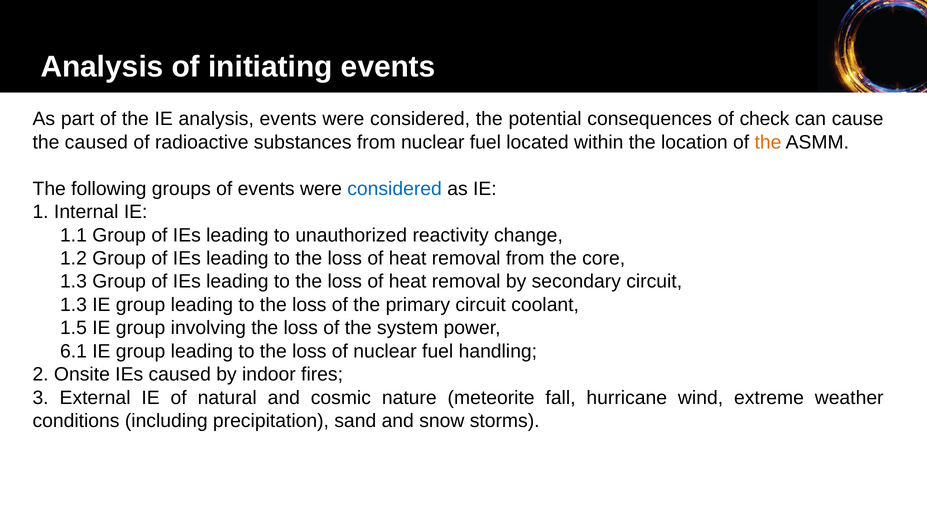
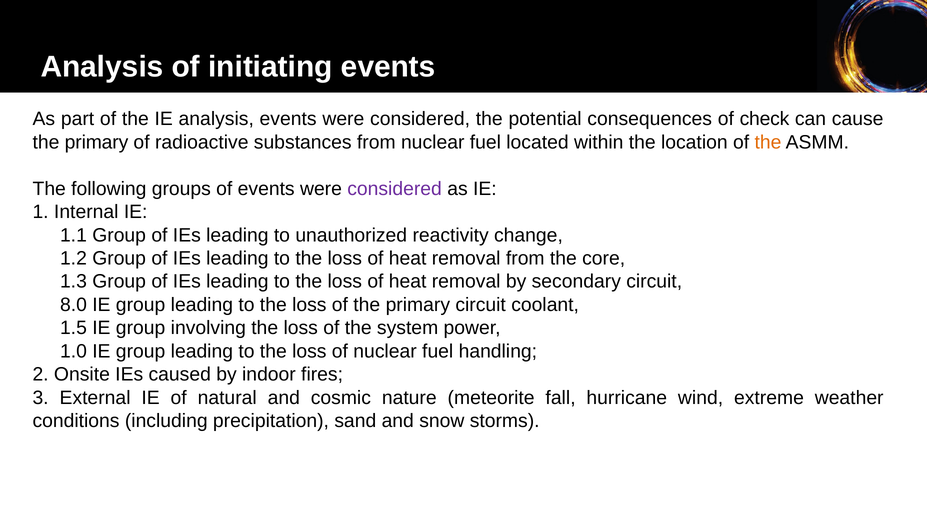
caused at (96, 142): caused -> primary
considered at (395, 189) colour: blue -> purple
1.3 at (73, 304): 1.3 -> 8.0
6.1: 6.1 -> 1.0
